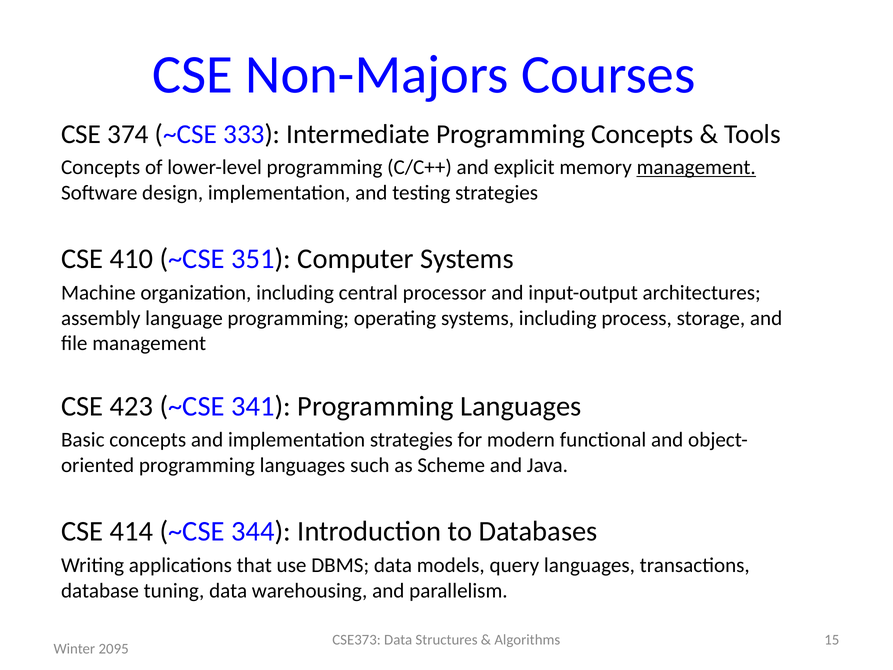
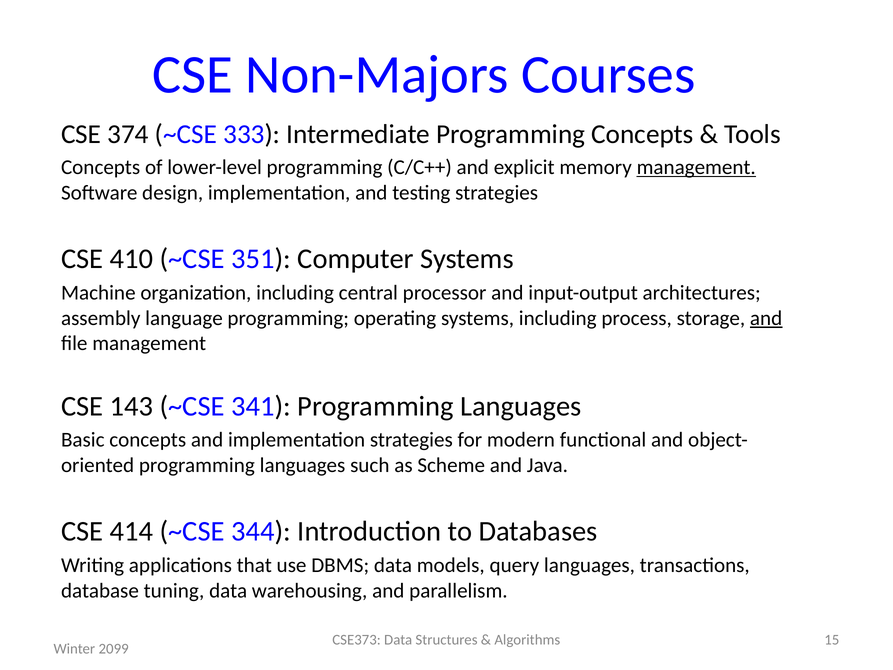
and at (766, 318) underline: none -> present
423: 423 -> 143
2095: 2095 -> 2099
